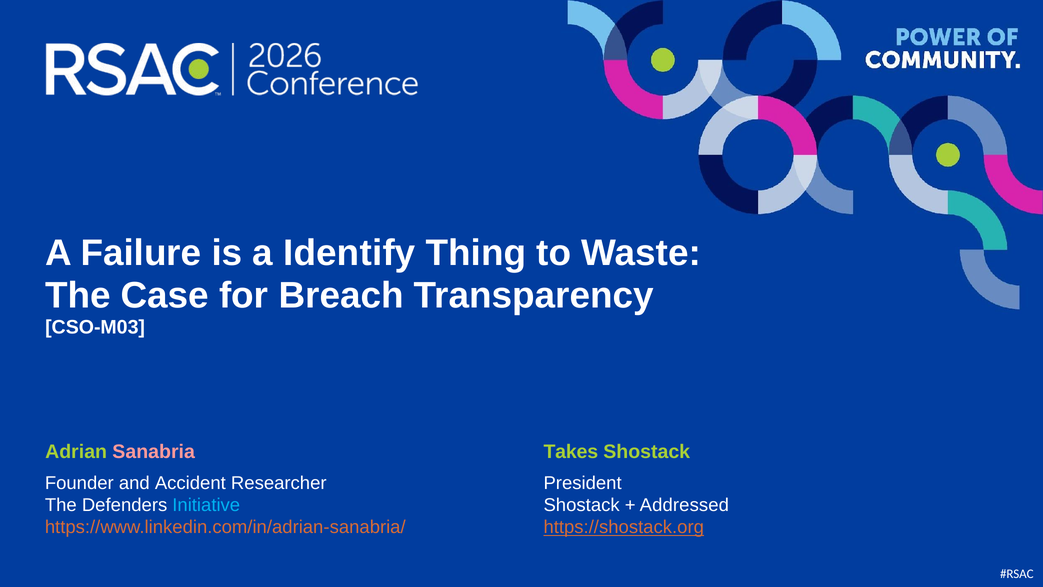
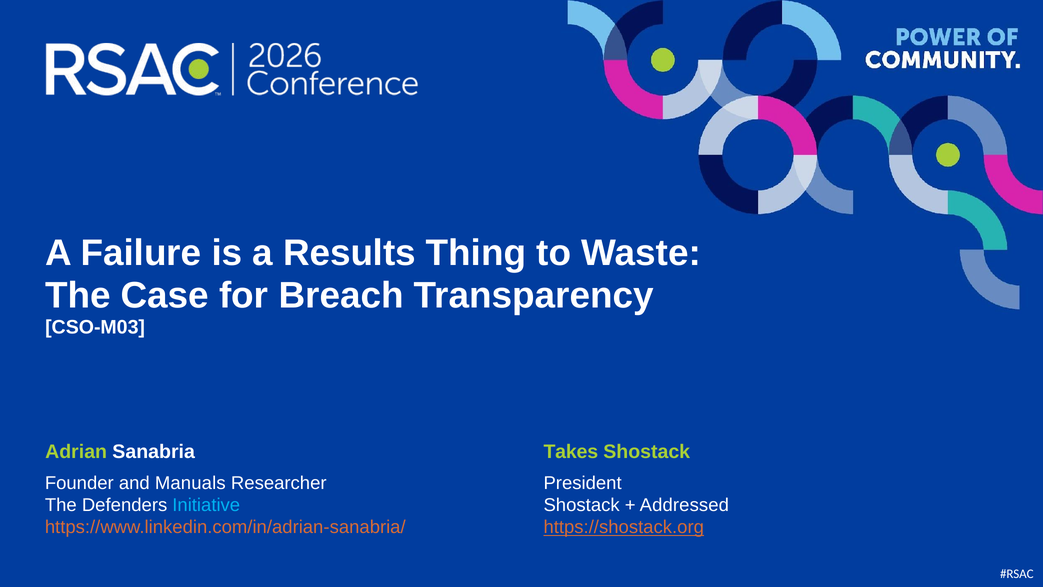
Identify: Identify -> Results
Sanabria colour: pink -> white
Accident: Accident -> Manuals
